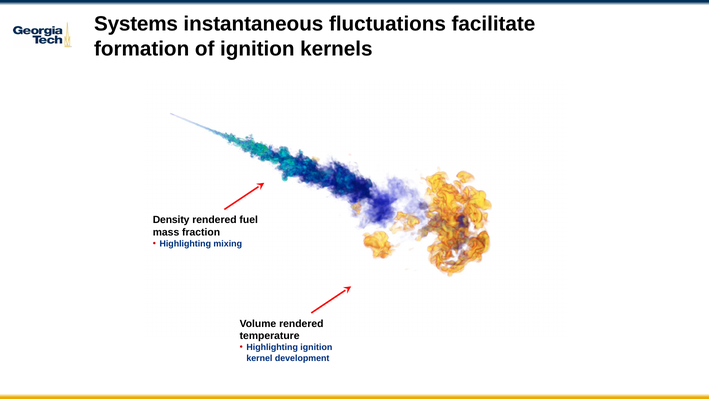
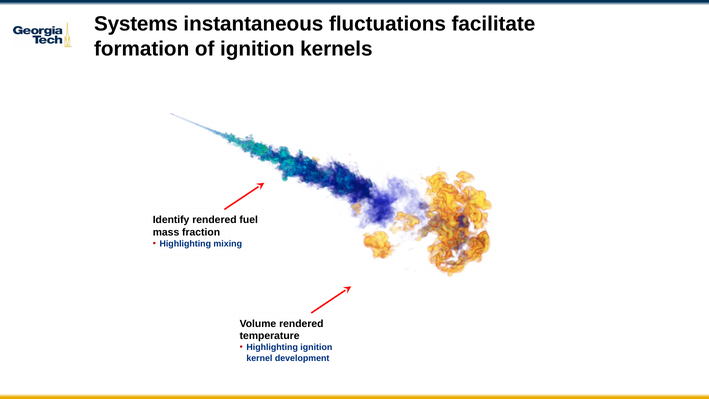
Density: Density -> Identify
